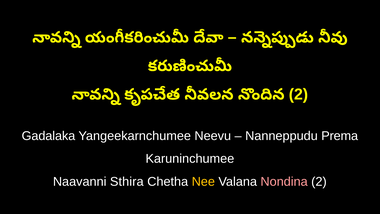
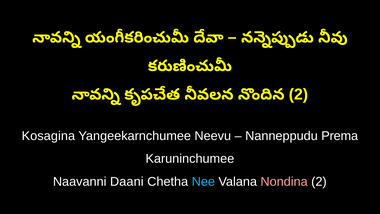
Gadalaka: Gadalaka -> Kosagina
Sthira: Sthira -> Daani
Nee colour: yellow -> light blue
